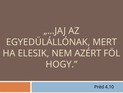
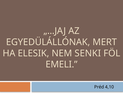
AZÉRT: AZÉRT -> SENKI
HOGY: HOGY -> EMELI
